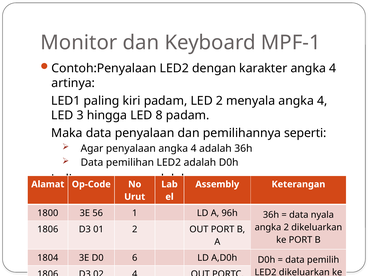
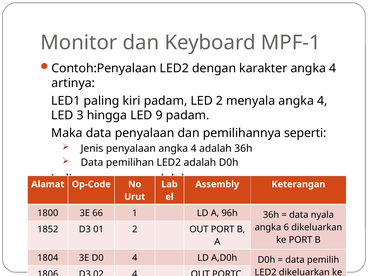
8: 8 -> 9
Agar: Agar -> Jenis
56: 56 -> 66
angka 2: 2 -> 6
1806 at (48, 229): 1806 -> 1852
D0 6: 6 -> 4
